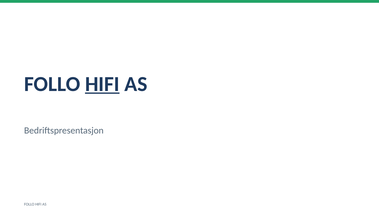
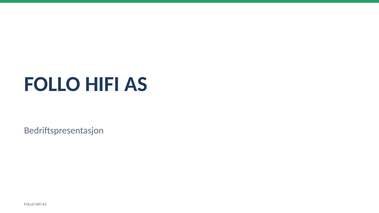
HIFI at (102, 84) underline: present -> none
